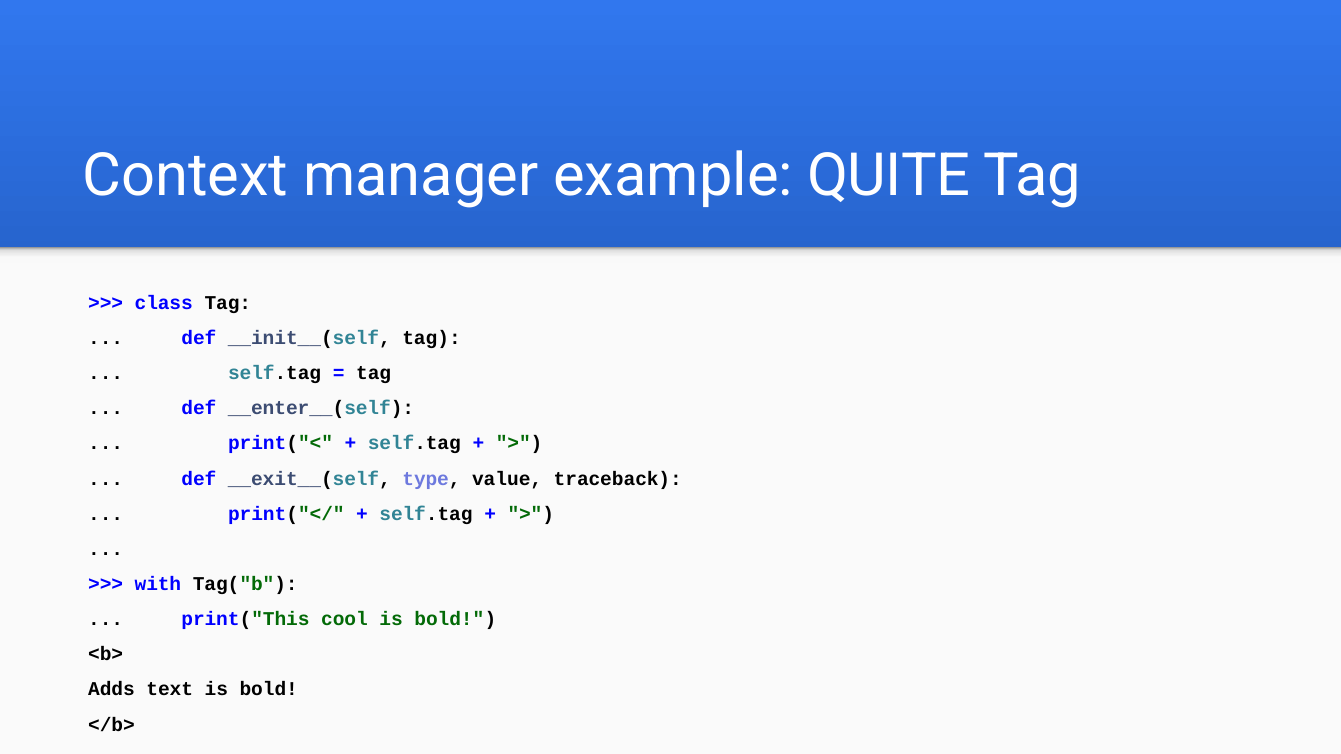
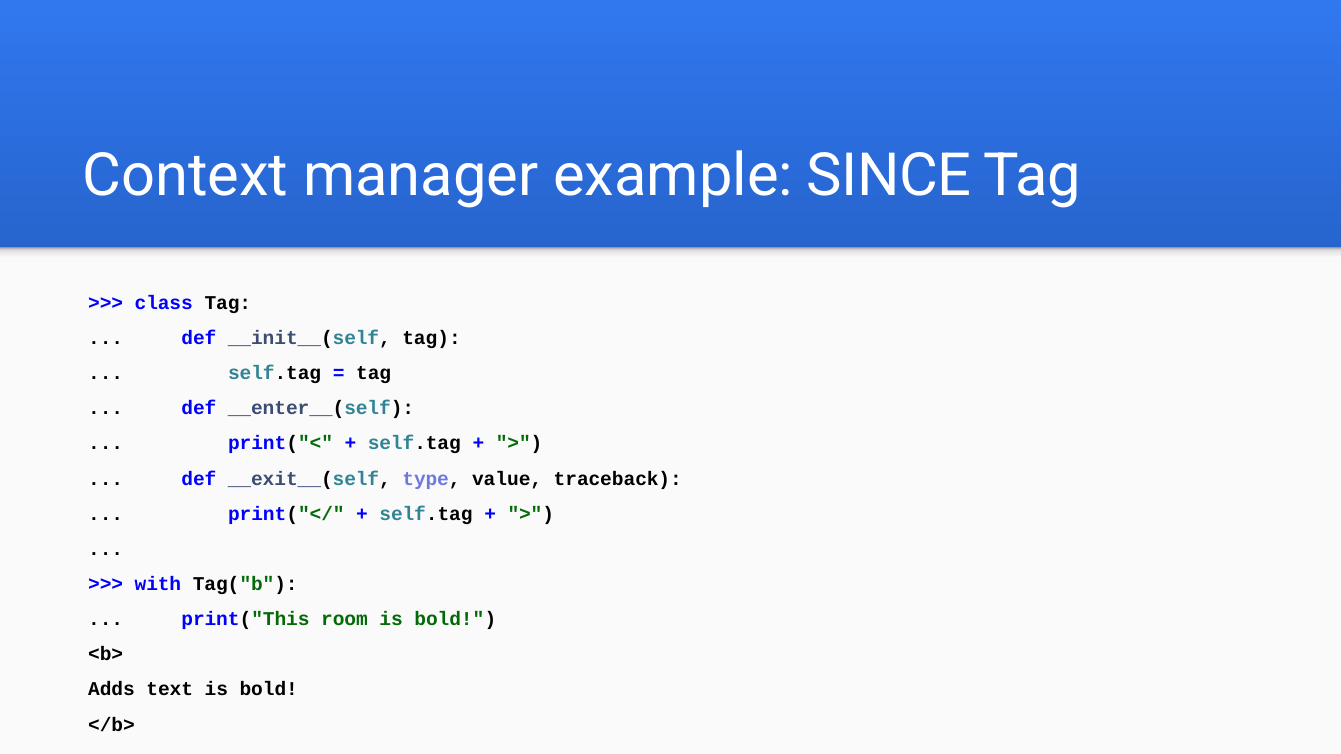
QUITE: QUITE -> SINCE
cool: cool -> room
